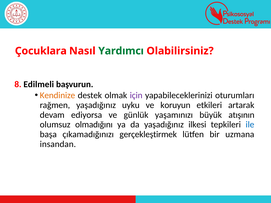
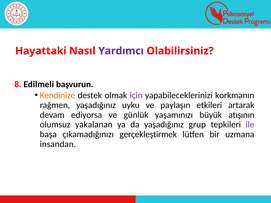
Çocuklara: Çocuklara -> Hayattaki
Yardımcı colour: green -> purple
oturumları: oturumları -> korkmanın
koruyun: koruyun -> paylaşın
olmadığını: olmadığını -> yakalanan
ilkesi: ilkesi -> grup
ile colour: blue -> purple
